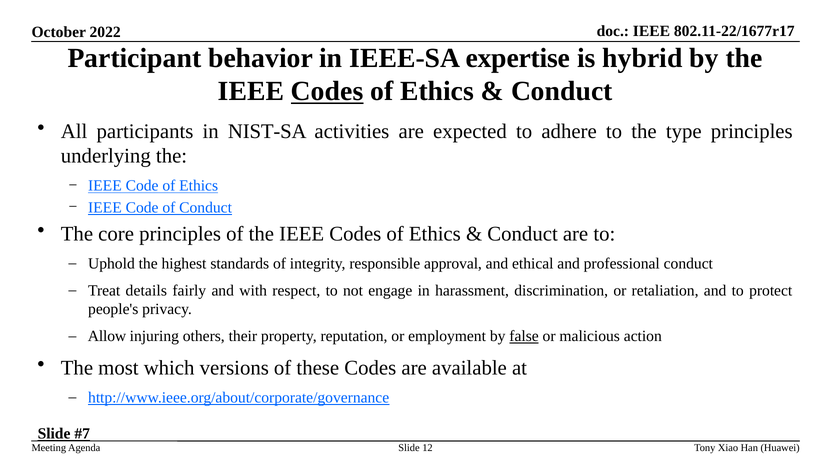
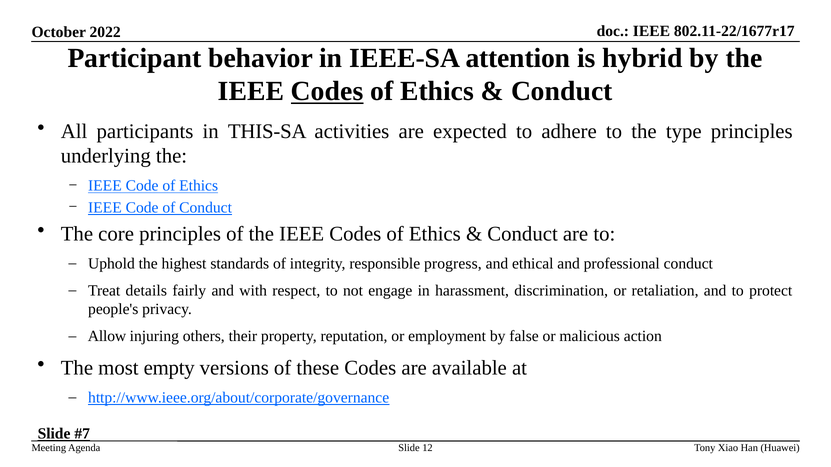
expertise: expertise -> attention
NIST-SA: NIST-SA -> THIS-SA
approval: approval -> progress
false underline: present -> none
which: which -> empty
